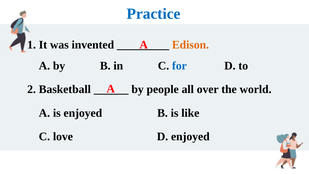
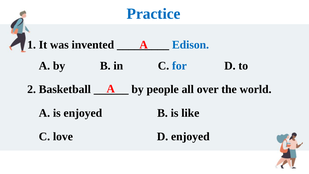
Edison colour: orange -> blue
